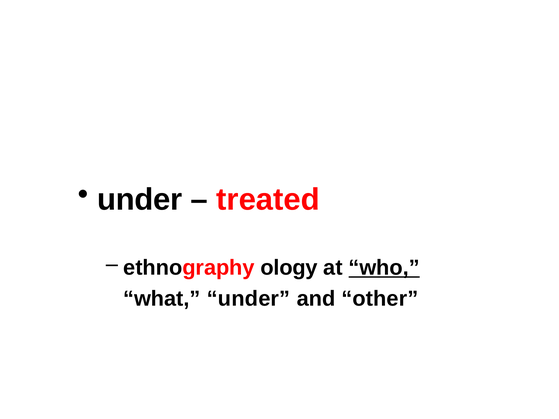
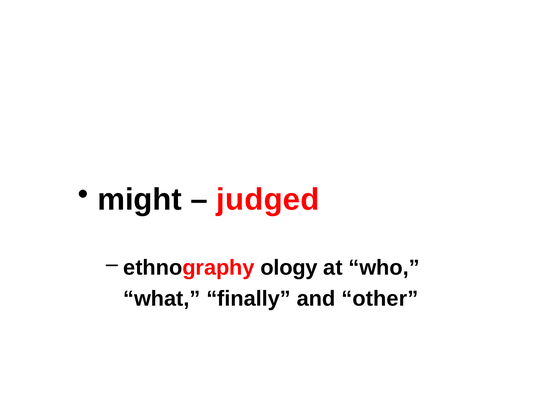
under at (140, 200): under -> might
treated: treated -> judged
who underline: present -> none
what under: under -> finally
